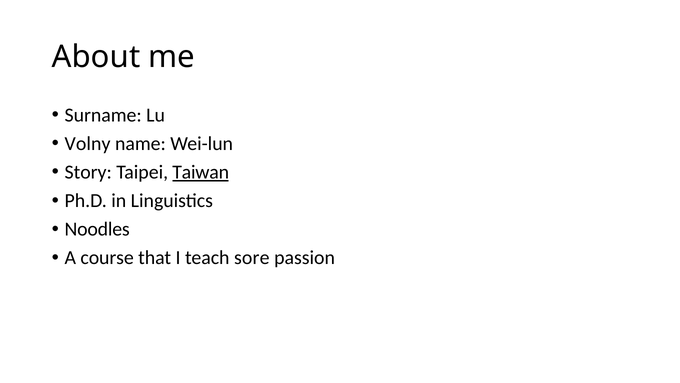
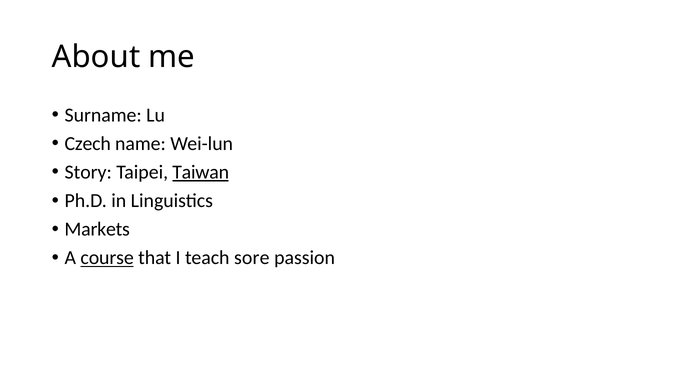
Volny: Volny -> Czech
Noodles: Noodles -> Markets
course underline: none -> present
